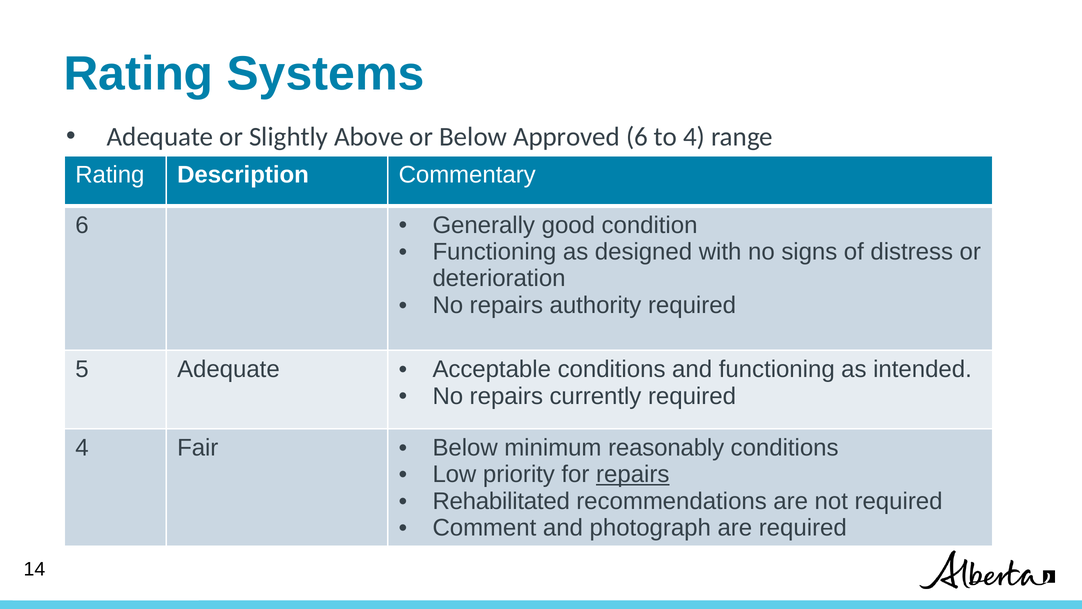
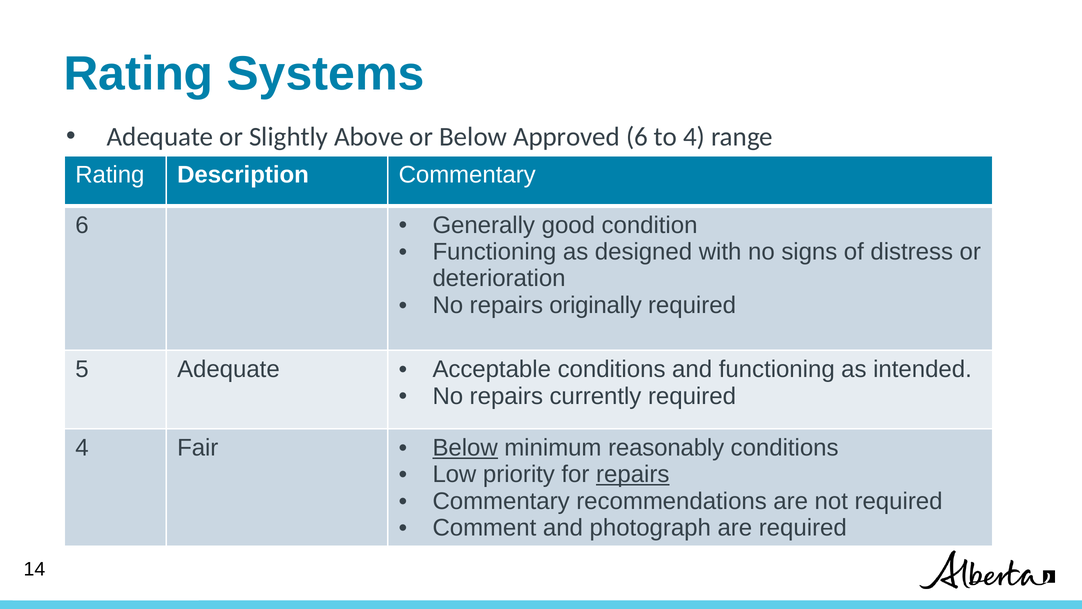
authority: authority -> originally
Below at (465, 447) underline: none -> present
Rehabilitated at (501, 501): Rehabilitated -> Commentary
